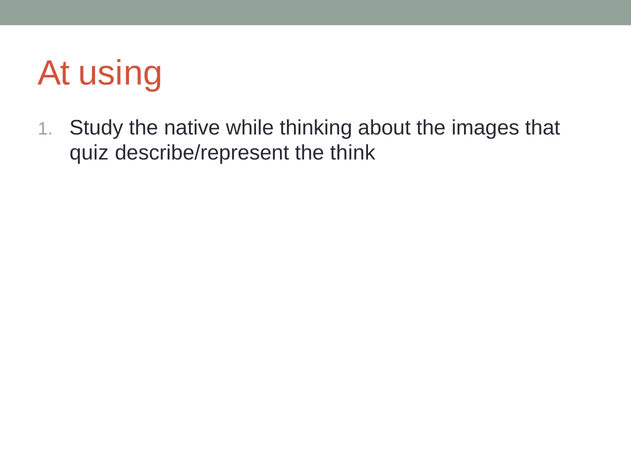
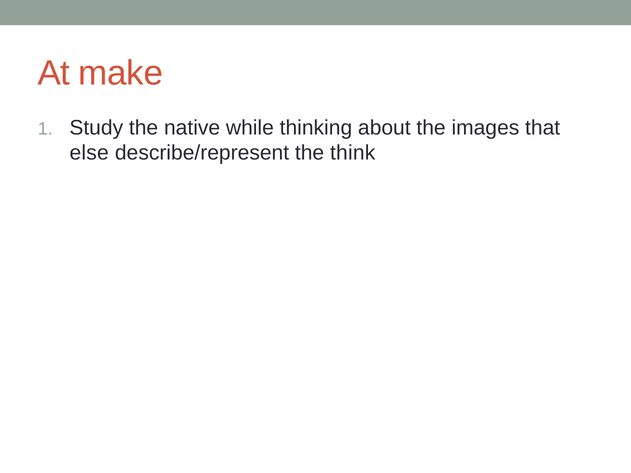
using: using -> make
quiz: quiz -> else
